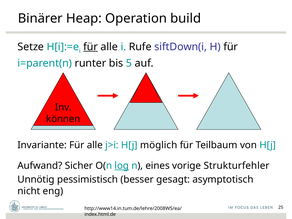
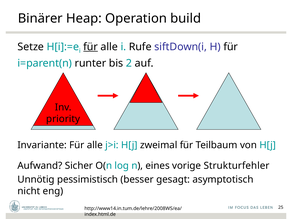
5: 5 -> 2
können: können -> priority
möglich: möglich -> zweimal
log underline: present -> none
